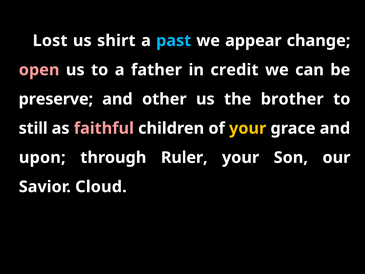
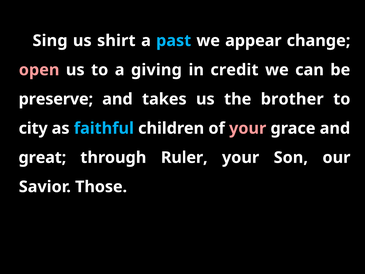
Lost: Lost -> Sing
father: father -> giving
other: other -> takes
still: still -> city
faithful colour: pink -> light blue
your at (248, 128) colour: yellow -> pink
upon: upon -> great
Cloud: Cloud -> Those
